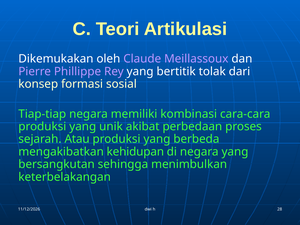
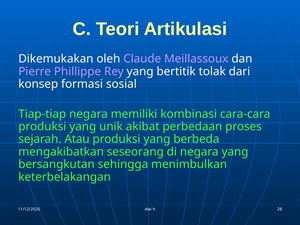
kehidupan: kehidupan -> seseorang
